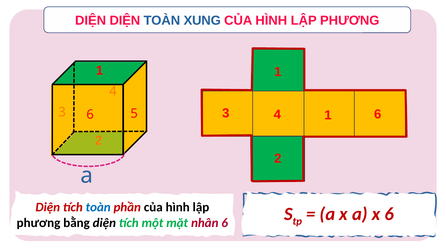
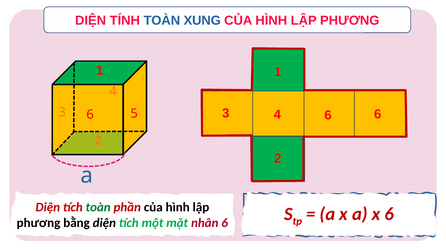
DIỆN DIỆN: DIỆN -> TÍNH
1 at (328, 115): 1 -> 6
toàn at (98, 207) colour: blue -> green
